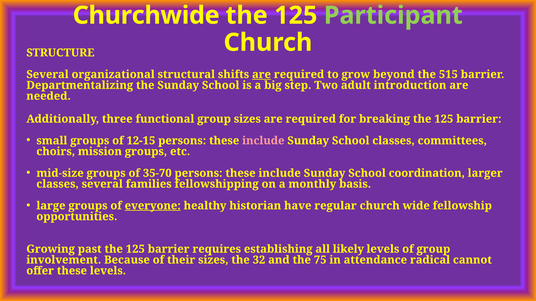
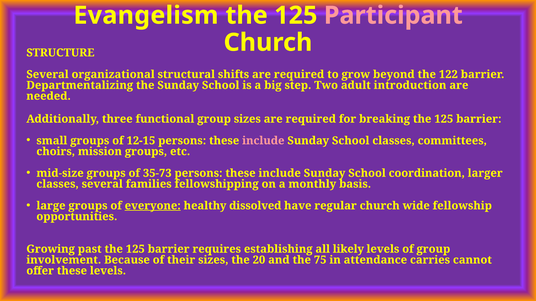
Churchwide: Churchwide -> Evangelism
Participant colour: light green -> pink
are at (261, 75) underline: present -> none
515: 515 -> 122
35-70: 35-70 -> 35-73
historian: historian -> dissolved
32: 32 -> 20
radical: radical -> carries
